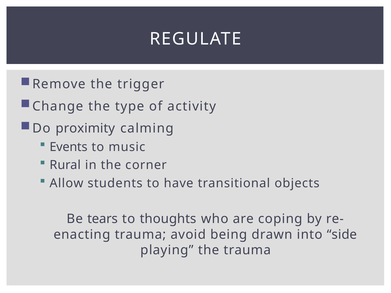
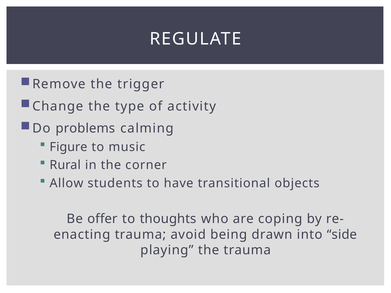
proximity: proximity -> problems
Events: Events -> Figure
tears: tears -> offer
